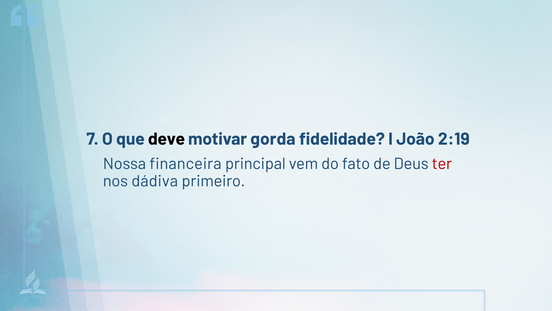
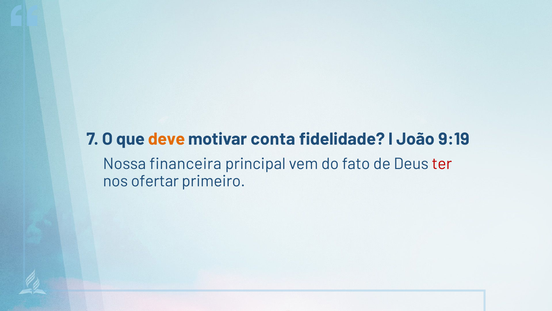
deve colour: black -> orange
gorda: gorda -> conta
2:19: 2:19 -> 9:19
dádiva: dádiva -> ofertar
